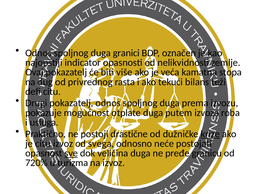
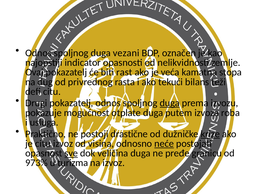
granici: granici -> vezani
više: više -> rast
duga at (170, 103) underline: none -> present
svega: svega -> visina
neće underline: none -> present
720%: 720% -> 973%
